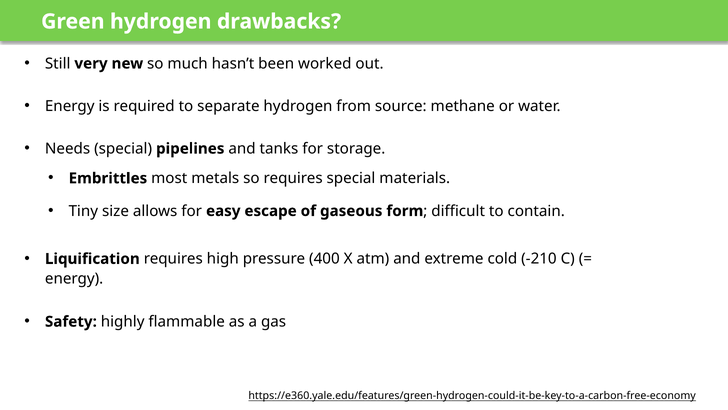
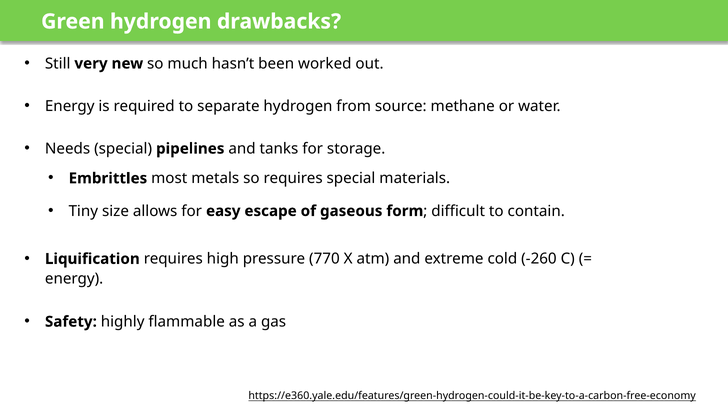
400: 400 -> 770
-210: -210 -> -260
